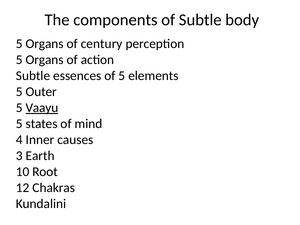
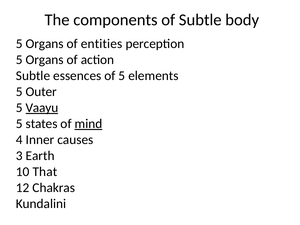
century: century -> entities
mind underline: none -> present
Root: Root -> That
